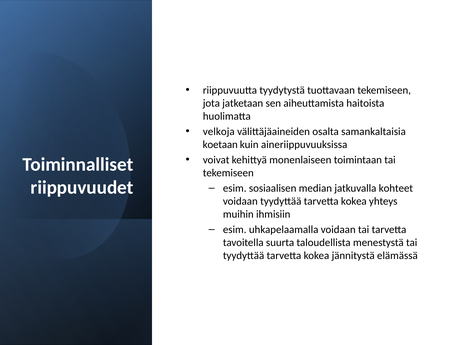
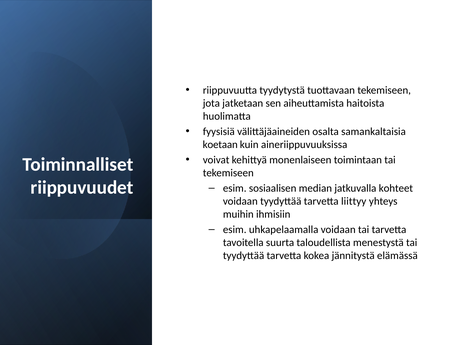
velkoja: velkoja -> fyysisiä
voidaan tyydyttää tarvetta kokea: kokea -> liittyy
